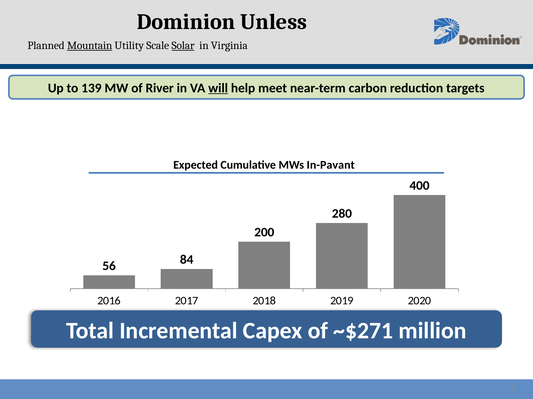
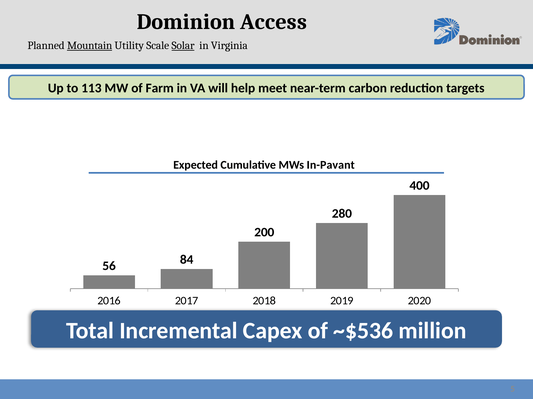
Unless: Unless -> Access
139: 139 -> 113
River: River -> Farm
will underline: present -> none
~$271: ~$271 -> ~$536
